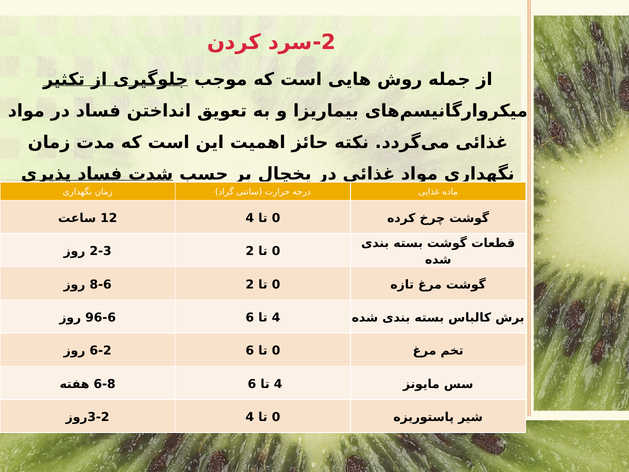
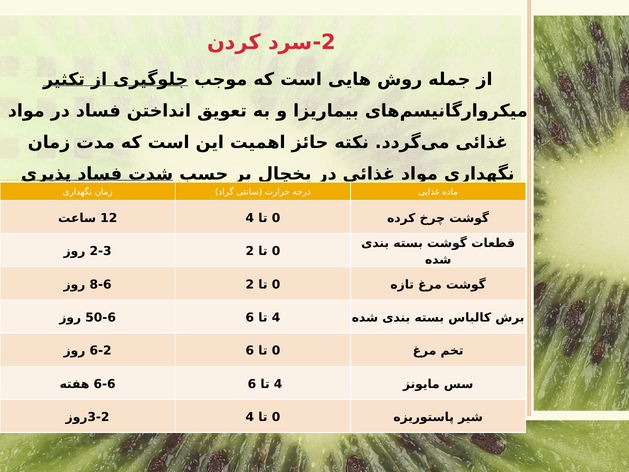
96-6: 96-6 -> 50-6
6-8: 6-8 -> 6-6
